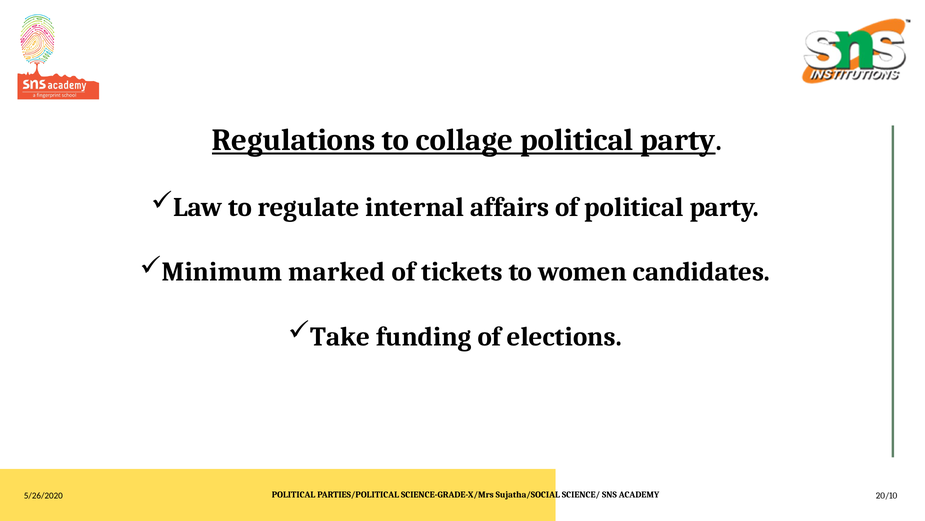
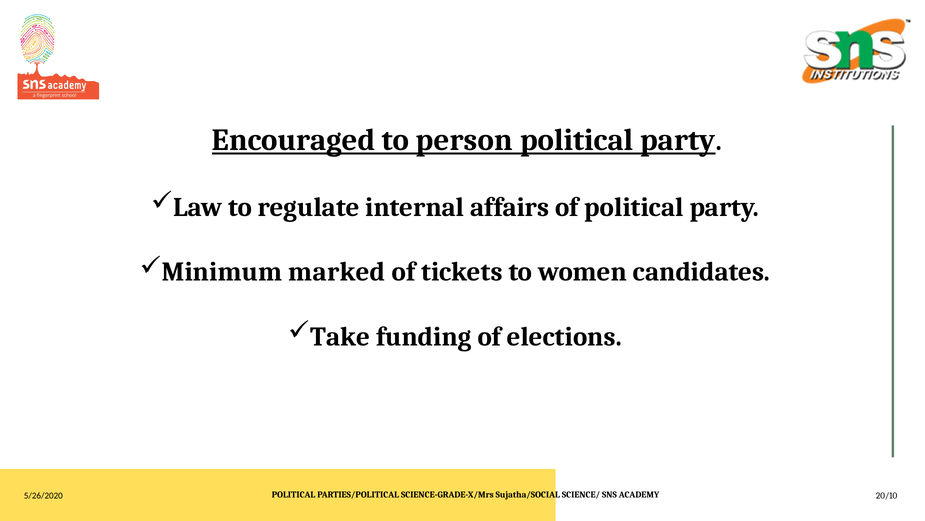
Regulations: Regulations -> Encouraged
collage: collage -> person
